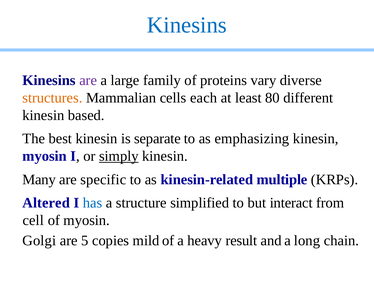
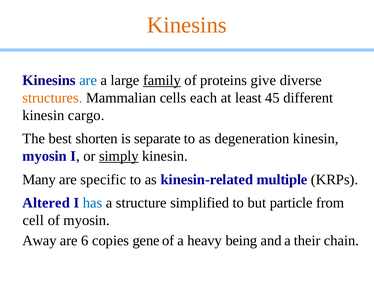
Kinesins at (187, 25) colour: blue -> orange
are at (88, 80) colour: purple -> blue
family underline: none -> present
vary: vary -> give
80: 80 -> 45
based: based -> cargo
best kinesin: kinesin -> shorten
emphasizing: emphasizing -> degeneration
interact: interact -> particle
Golgi: Golgi -> Away
5: 5 -> 6
mild: mild -> gene
result: result -> being
long: long -> their
